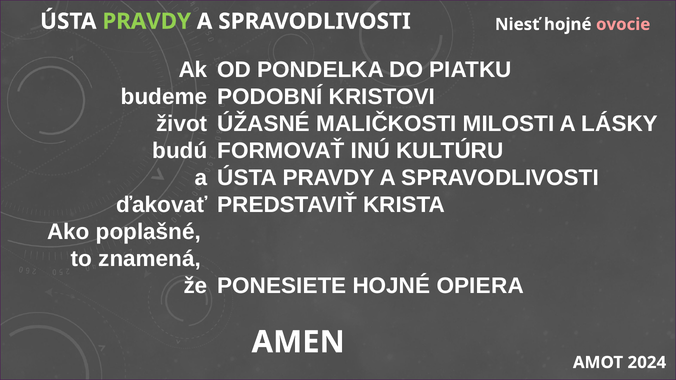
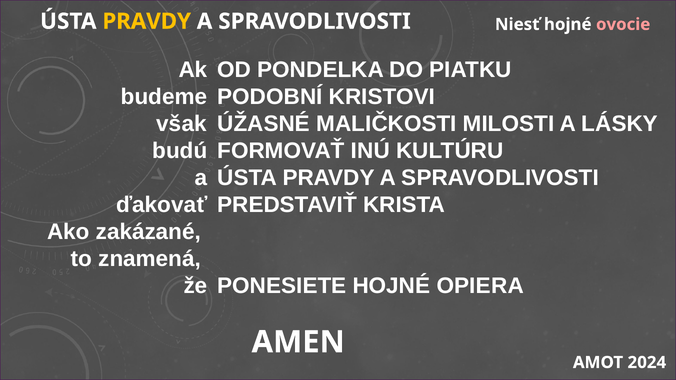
PRAVDY at (147, 21) colour: light green -> yellow
život: život -> však
poplašné: poplašné -> zakázané
